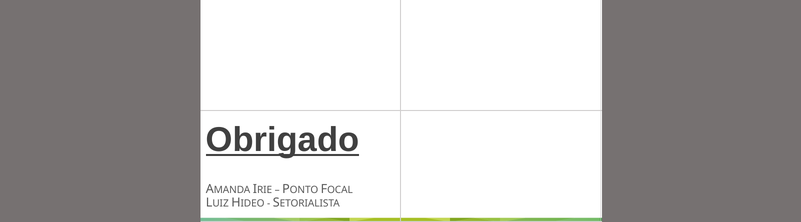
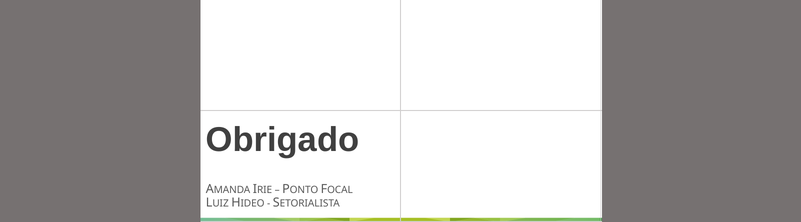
Obrigado underline: present -> none
